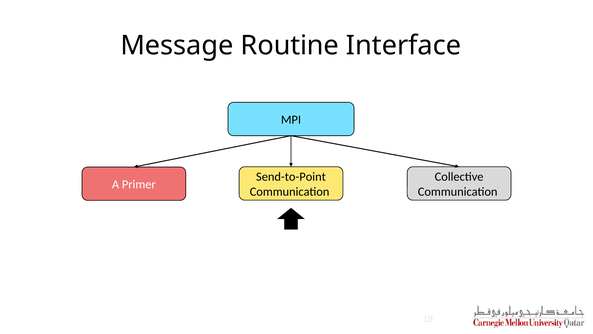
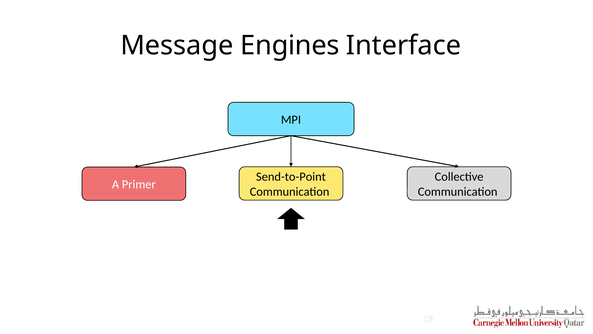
Routine: Routine -> Engines
